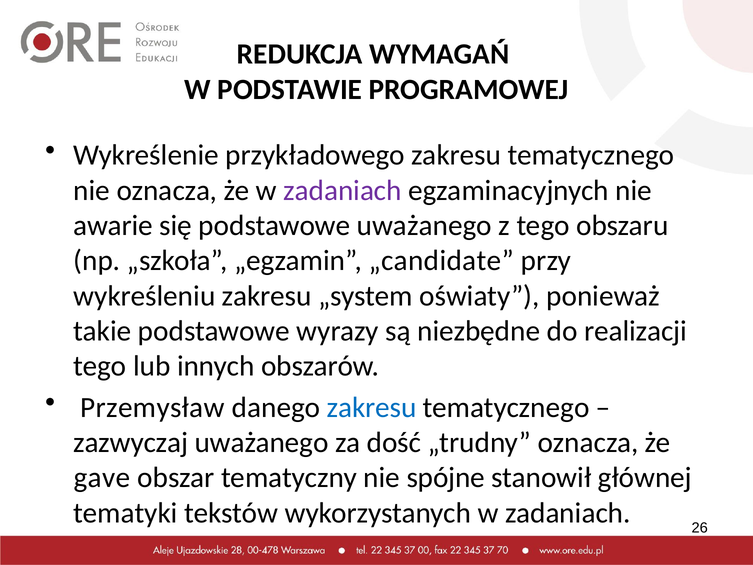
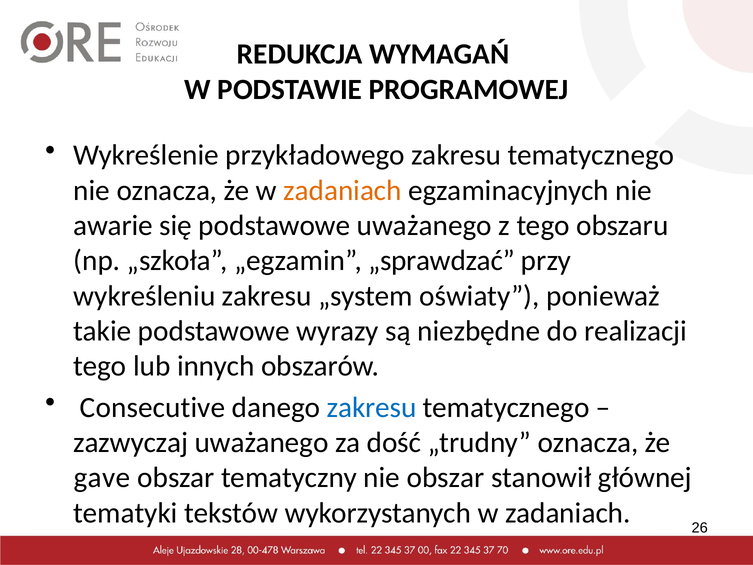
zadaniach at (343, 190) colour: purple -> orange
„candidate: „candidate -> „sprawdzać
Przemysław: Przemysław -> Consecutive
nie spójne: spójne -> obszar
